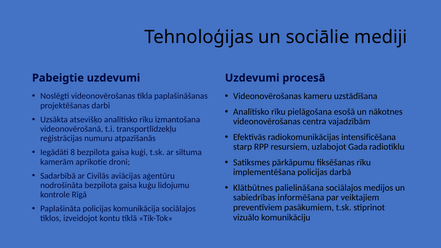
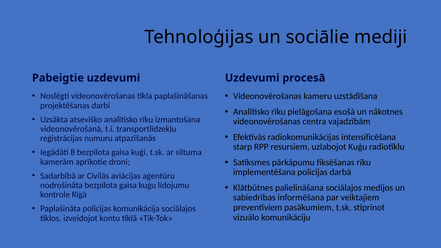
uzlabojot Gada: Gada -> Kuģu
